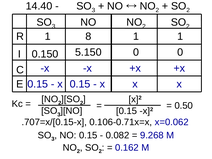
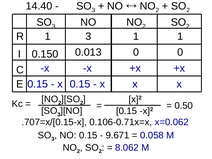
1 8: 8 -> 3
5.150: 5.150 -> 0.013
0.082: 0.082 -> 9.671
9.268: 9.268 -> 0.058
0.162: 0.162 -> 8.062
